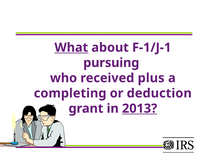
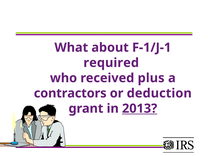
What underline: present -> none
pursuing: pursuing -> required
completing: completing -> contractors
